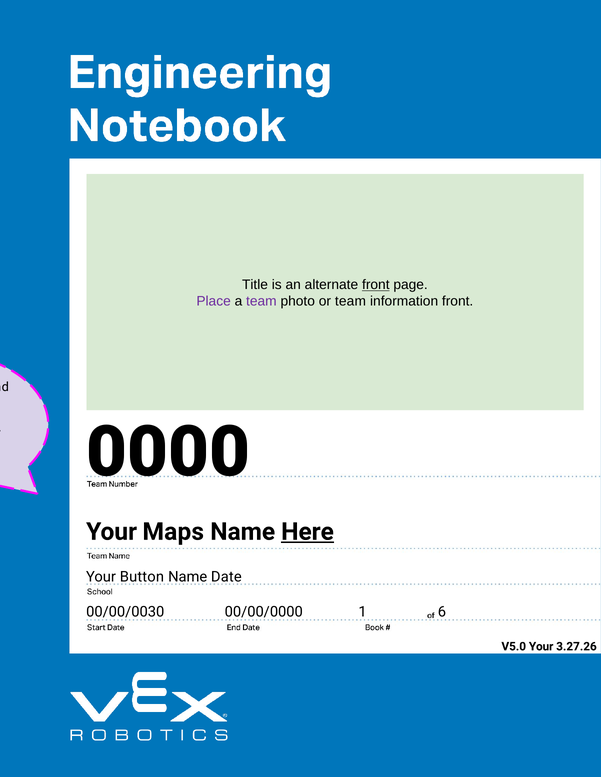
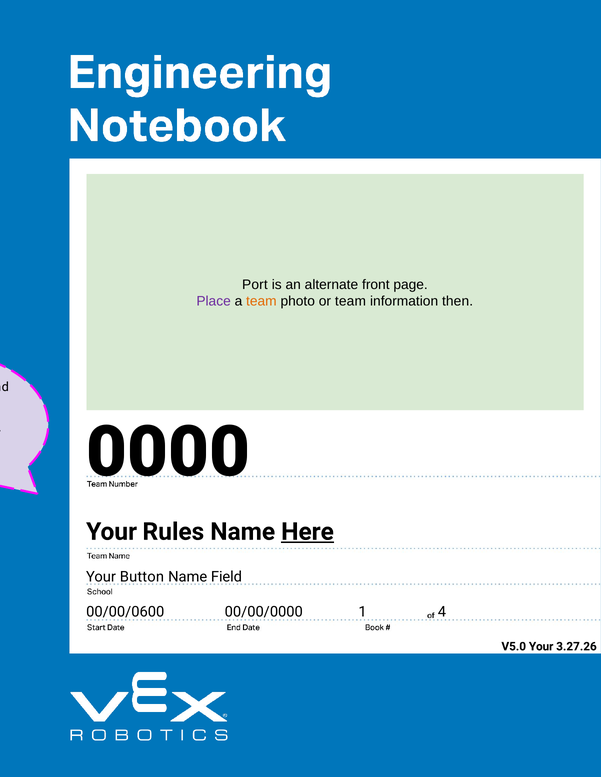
Title: Title -> Port
front at (376, 285) underline: present -> none
team at (261, 302) colour: purple -> orange
information front: front -> then
Maps: Maps -> Rules
Date: Date -> Field
00/00/0030: 00/00/0030 -> 00/00/0600
6: 6 -> 4
